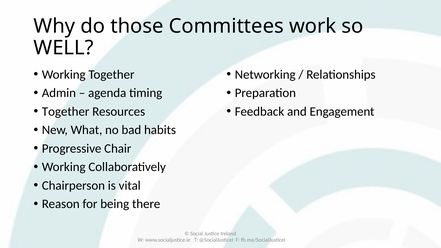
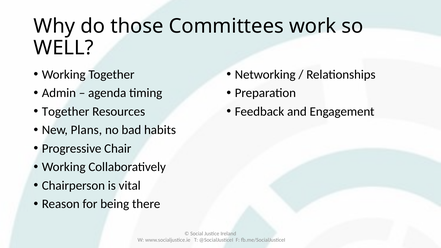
What: What -> Plans
